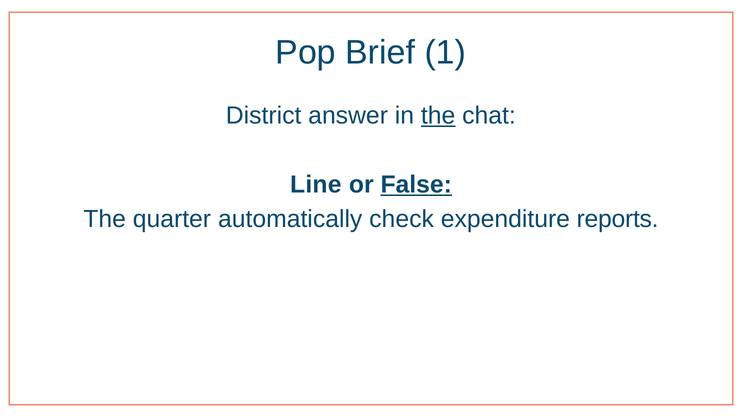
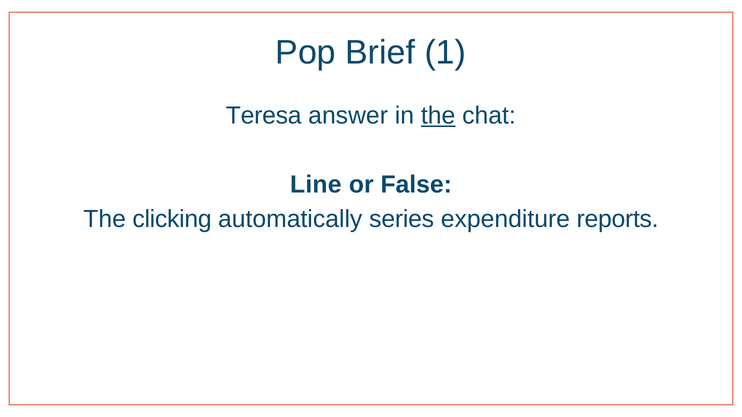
District: District -> Teresa
False underline: present -> none
quarter: quarter -> clicking
check: check -> series
